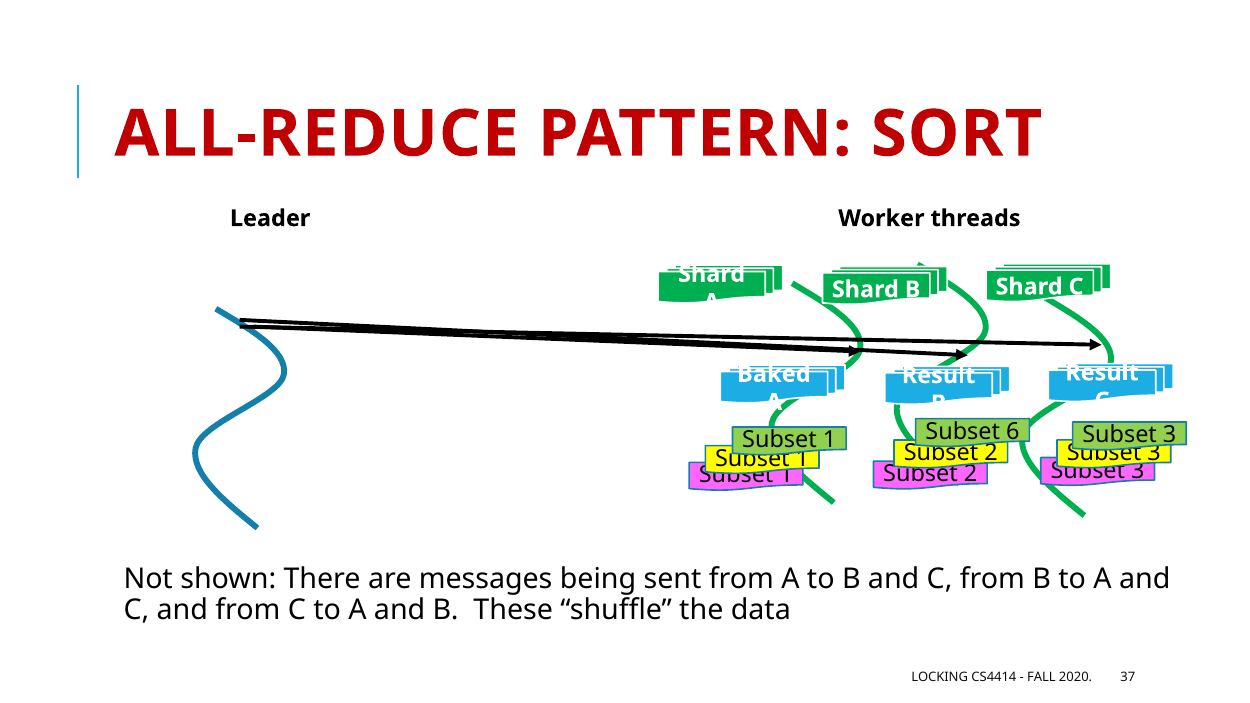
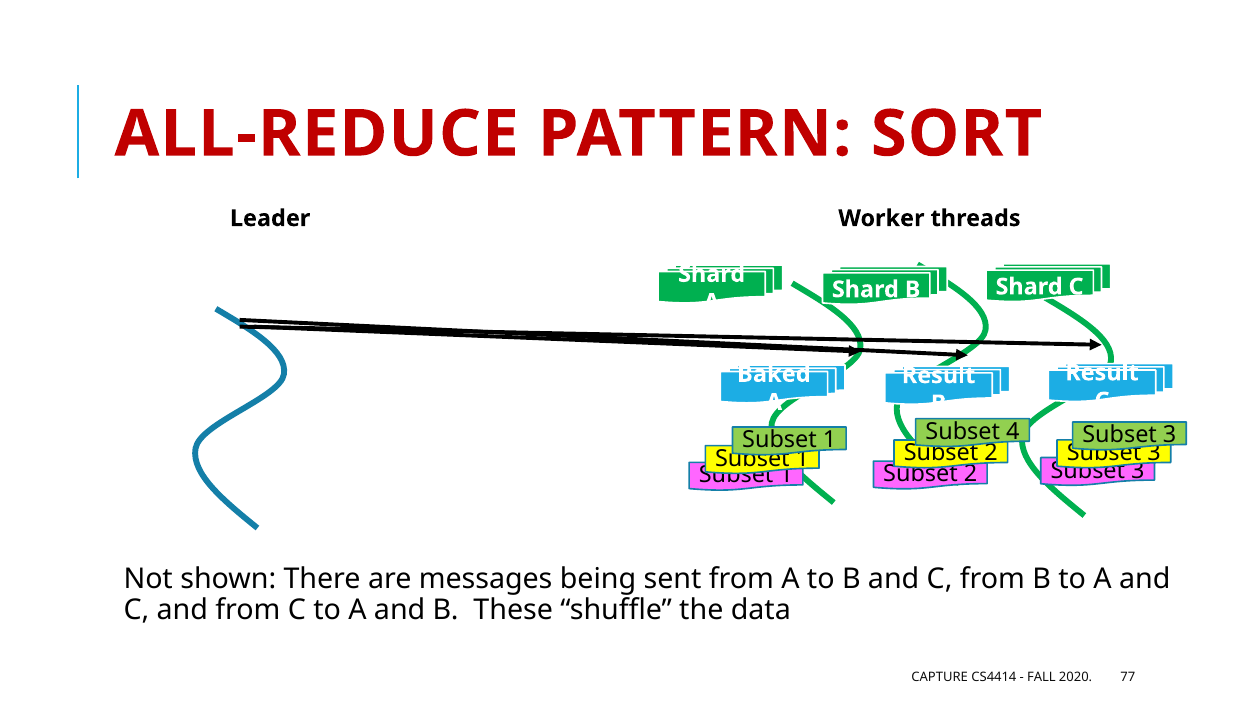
6: 6 -> 4
LOCKING: LOCKING -> CAPTURE
37: 37 -> 77
